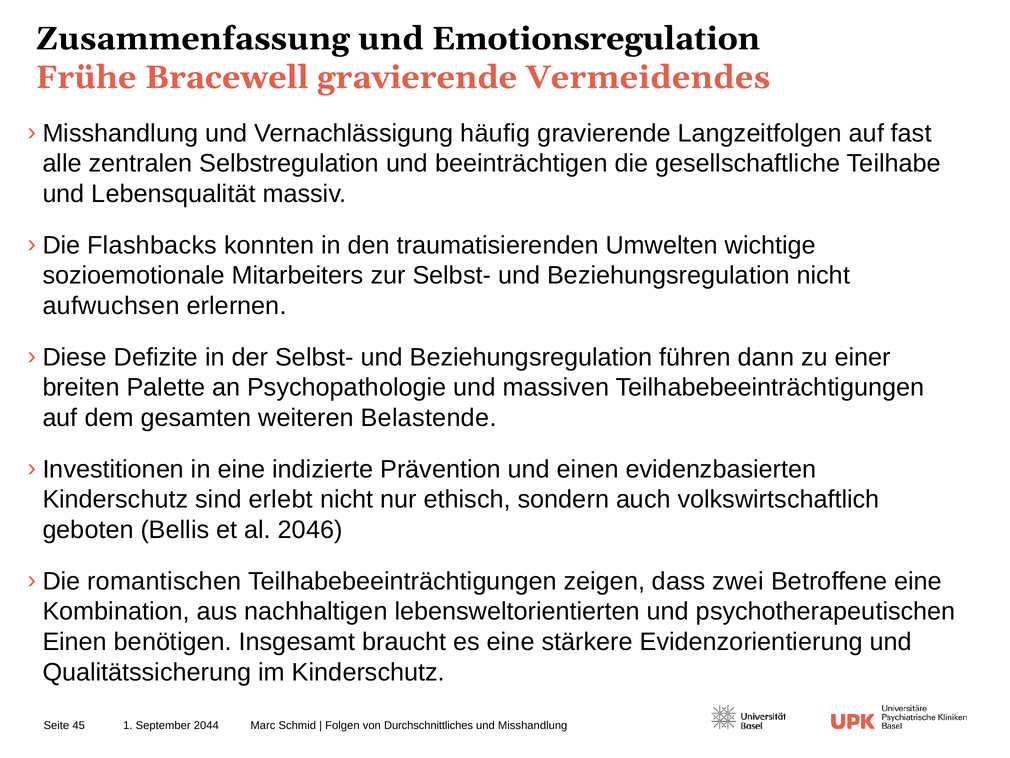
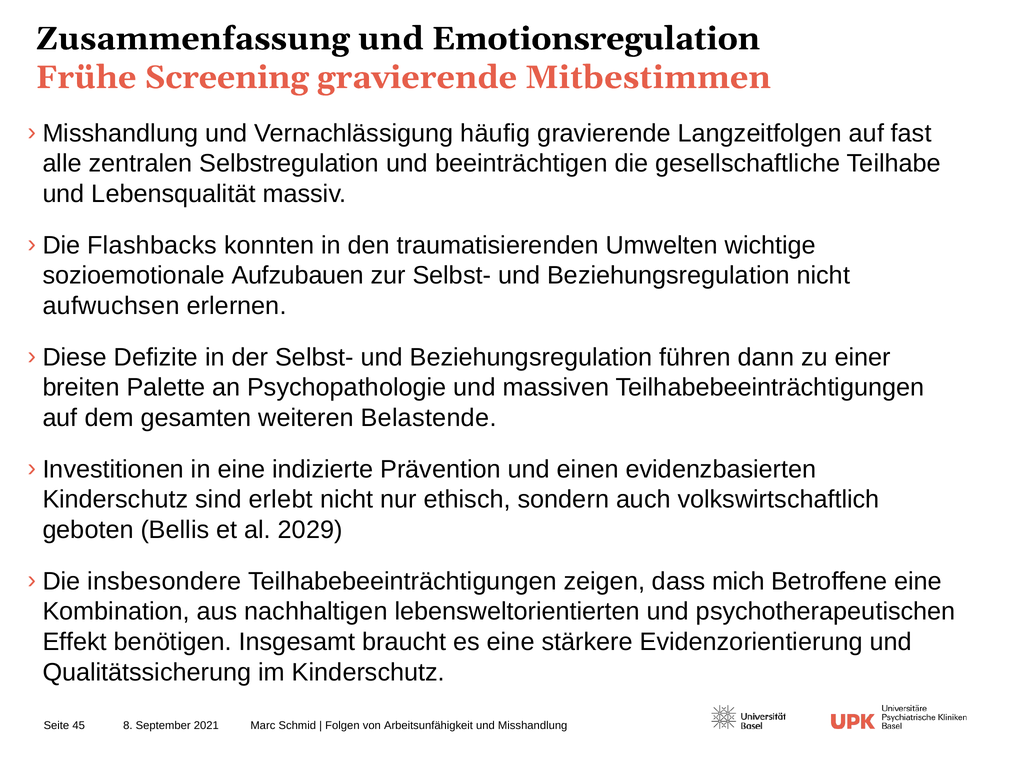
Bracewell: Bracewell -> Screening
Vermeidendes: Vermeidendes -> Mitbestimmen
Mitarbeiters: Mitarbeiters -> Aufzubauen
2046: 2046 -> 2029
romantischen: romantischen -> insbesondere
zwei: zwei -> mich
Einen at (75, 642): Einen -> Effekt
Durchschnittliches: Durchschnittliches -> Arbeitsunfähigkeit
1: 1 -> 8
2044: 2044 -> 2021
